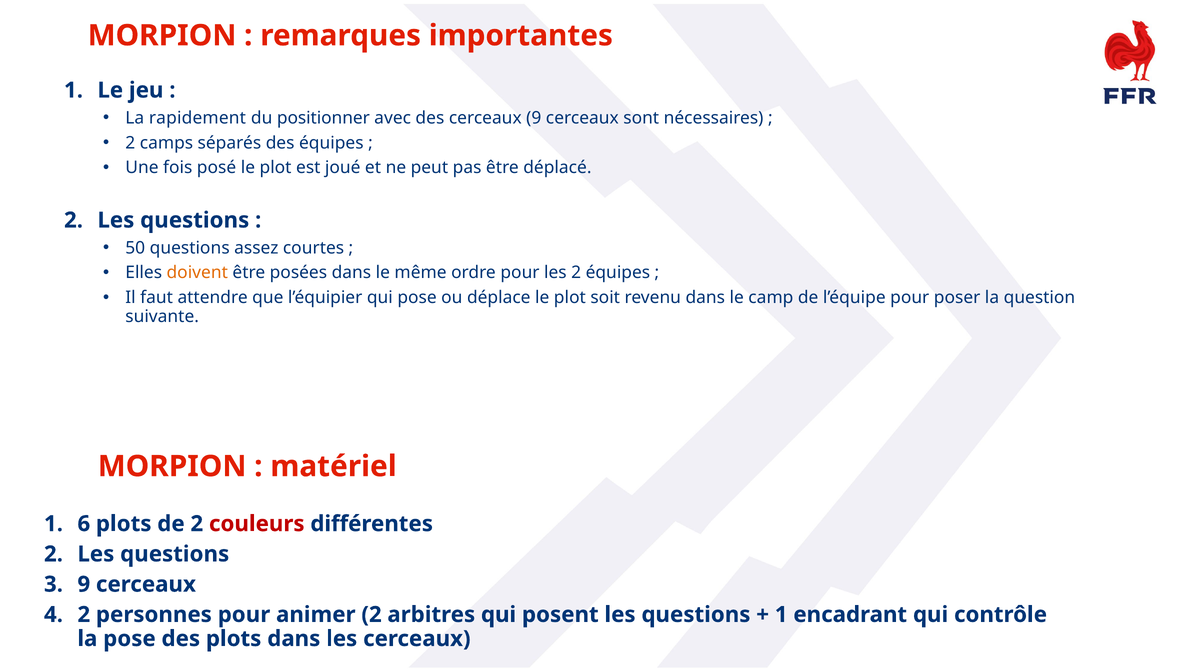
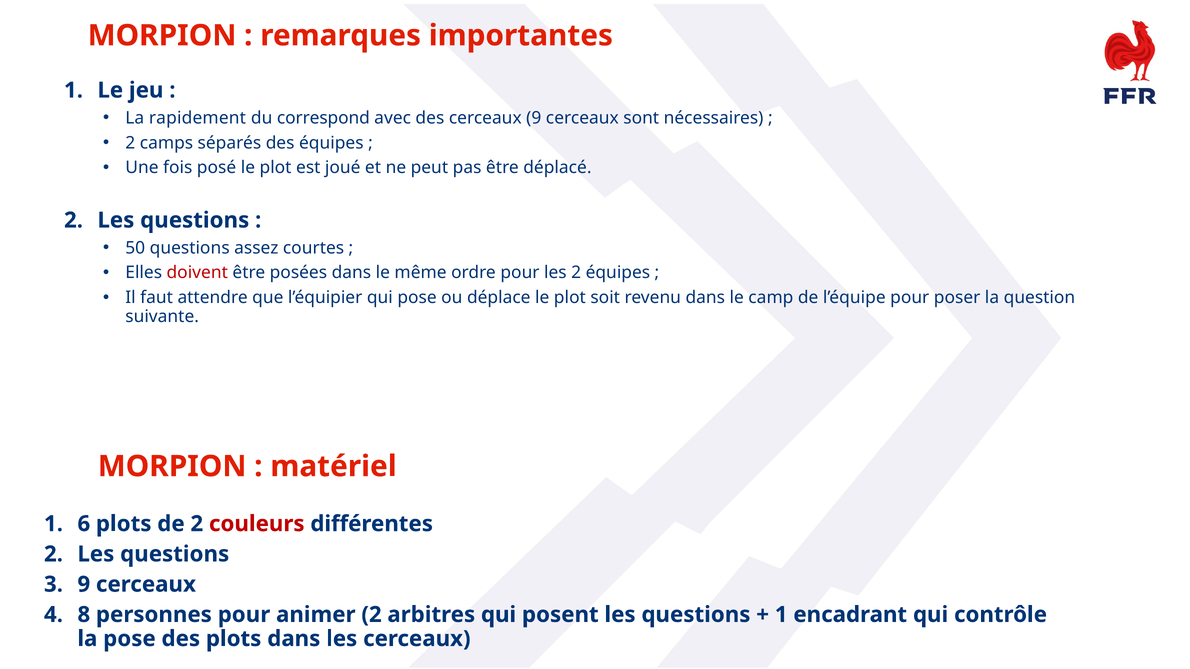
positionner: positionner -> correspond
doivent colour: orange -> red
2 at (84, 615): 2 -> 8
